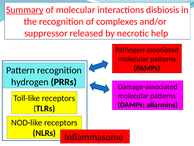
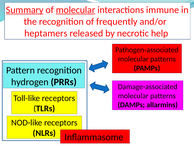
molecular at (76, 10) underline: none -> present
disbiosis: disbiosis -> immune
complexes: complexes -> frequently
suppressor: suppressor -> heptamers
